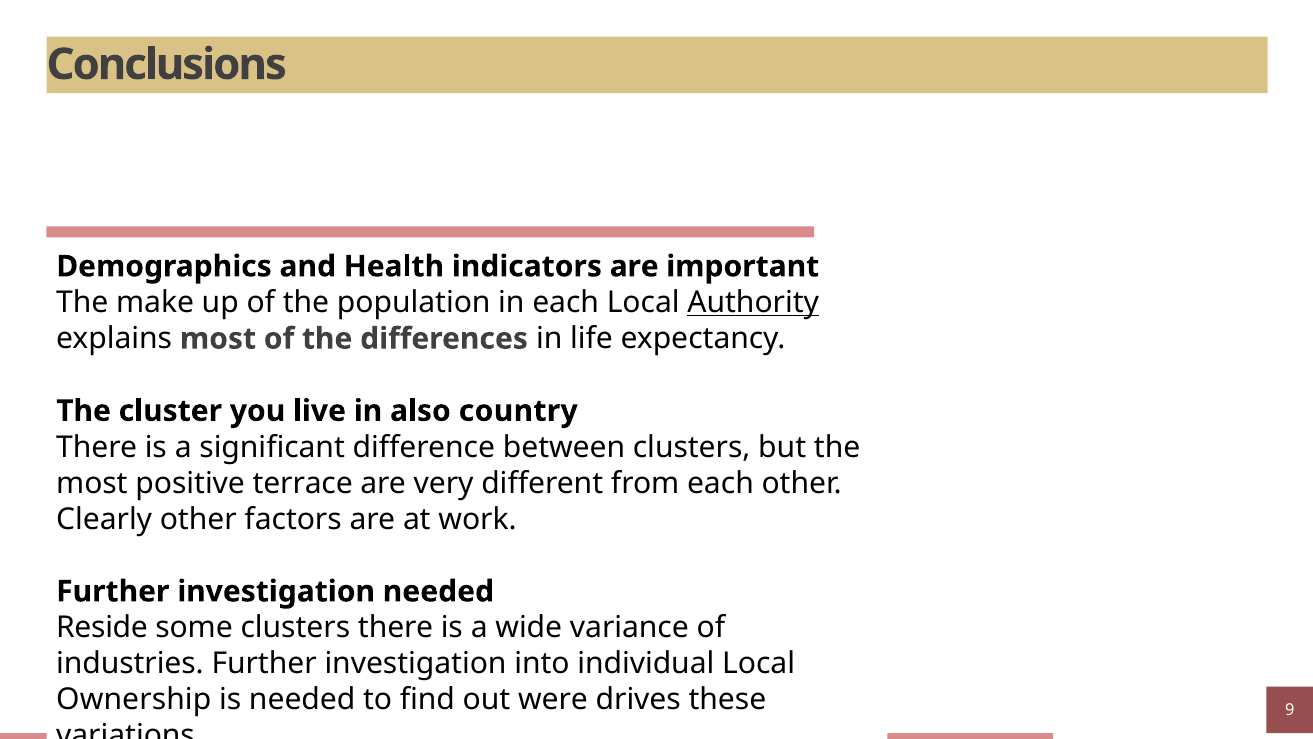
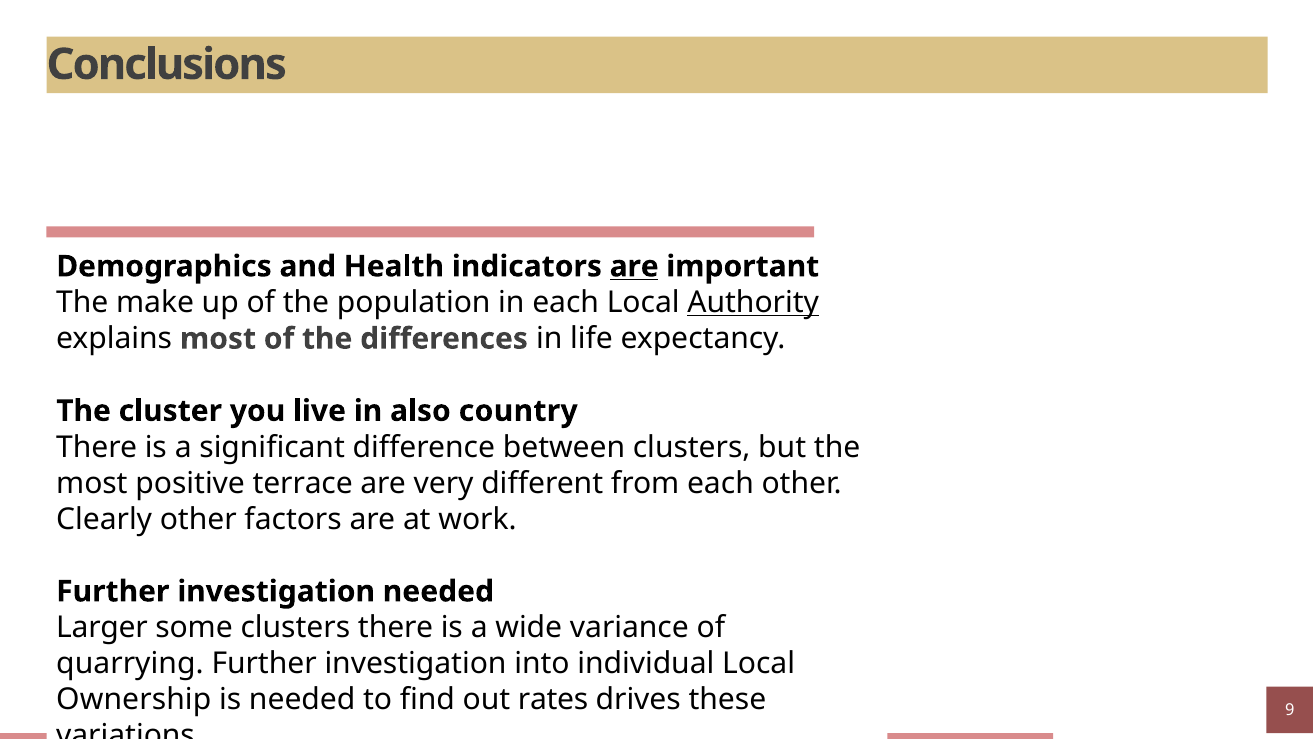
are at (634, 266) underline: none -> present
Reside: Reside -> Larger
industries: industries -> quarrying
were: were -> rates
